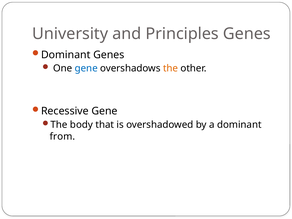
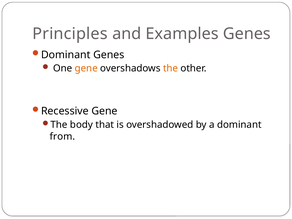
University: University -> Principles
Principles: Principles -> Examples
gene at (86, 68) colour: blue -> orange
